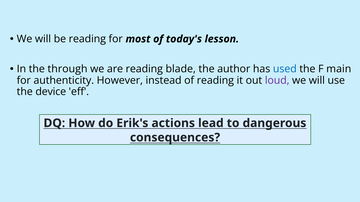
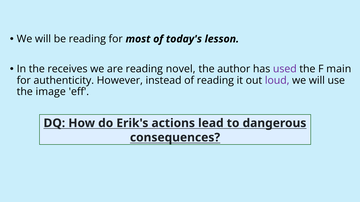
through: through -> receives
blade: blade -> novel
used colour: blue -> purple
device: device -> image
